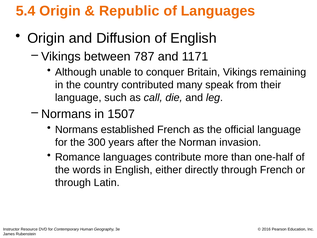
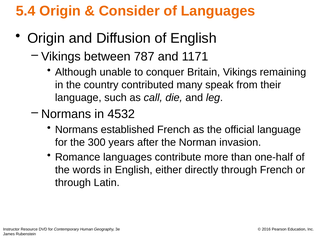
Republic: Republic -> Consider
1507: 1507 -> 4532
